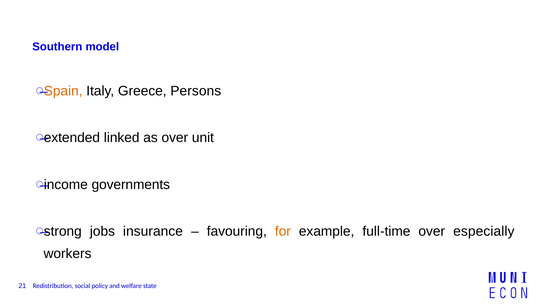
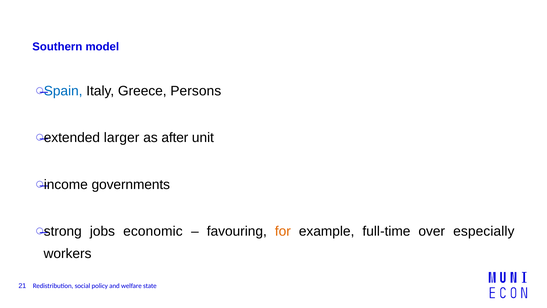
Spain colour: orange -> blue
linked: linked -> larger
as over: over -> after
insurance: insurance -> economic
